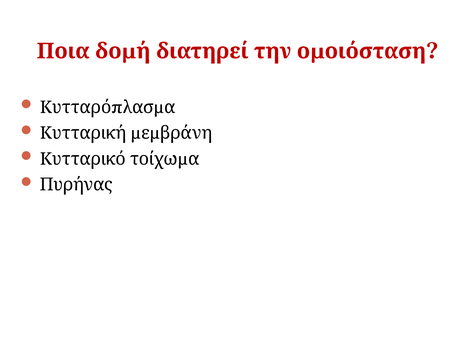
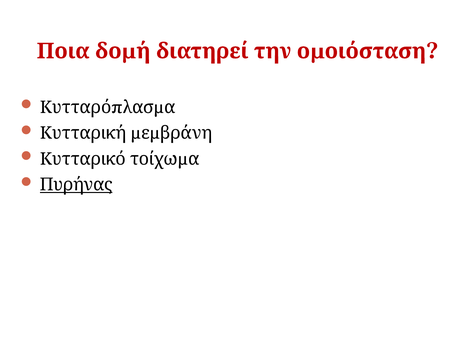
Πυρήνας underline: none -> present
